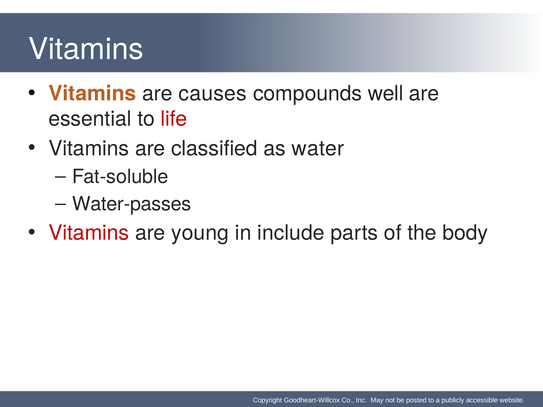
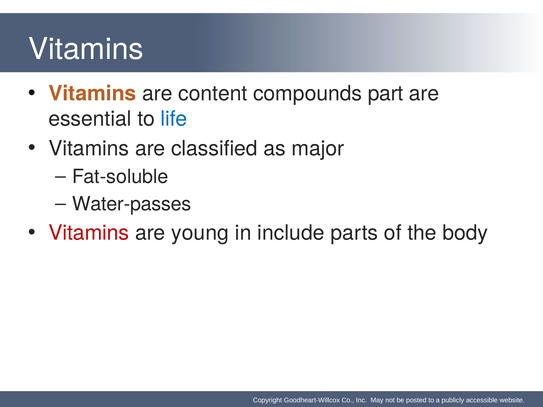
causes: causes -> content
well: well -> part
life colour: red -> blue
water: water -> major
